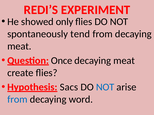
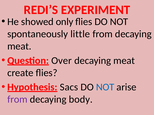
tend: tend -> little
Once: Once -> Over
from at (17, 100) colour: blue -> purple
word: word -> body
